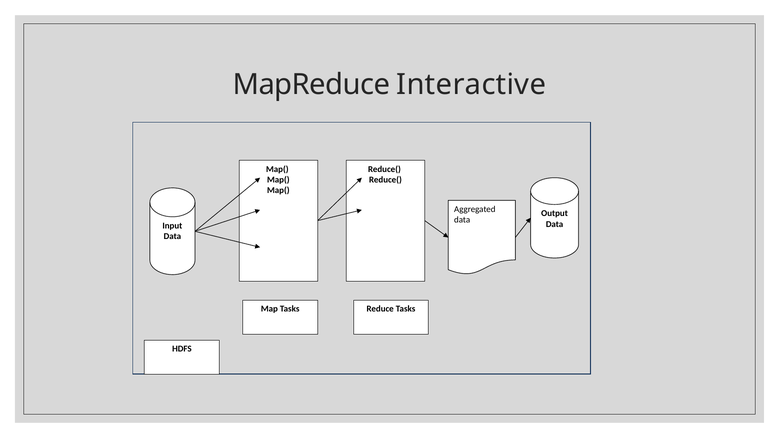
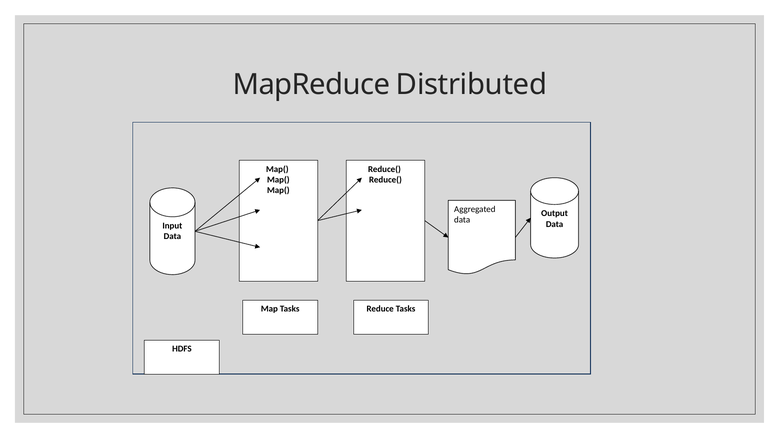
Interactive: Interactive -> Distributed
